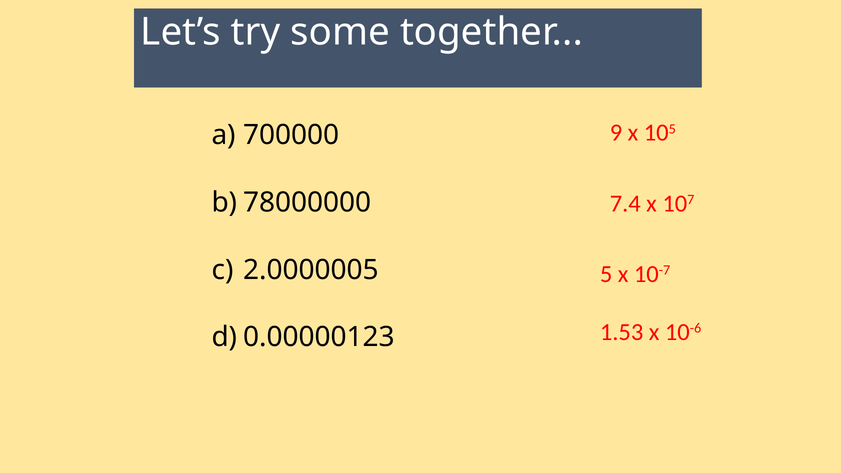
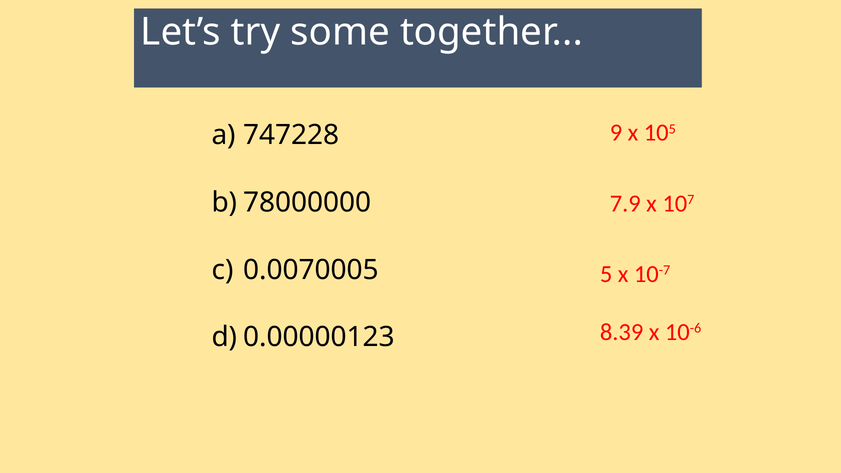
700000: 700000 -> 747228
7.4: 7.4 -> 7.9
2.0000005: 2.0000005 -> 0.0070005
1.53: 1.53 -> 8.39
